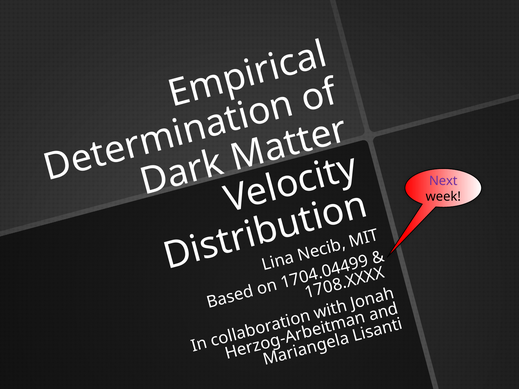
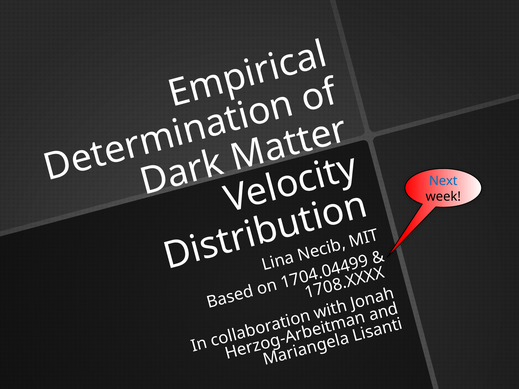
Next colour: purple -> blue
